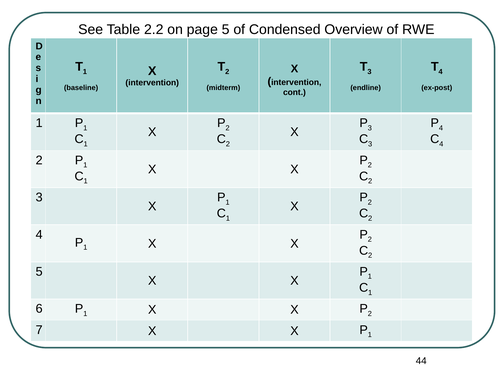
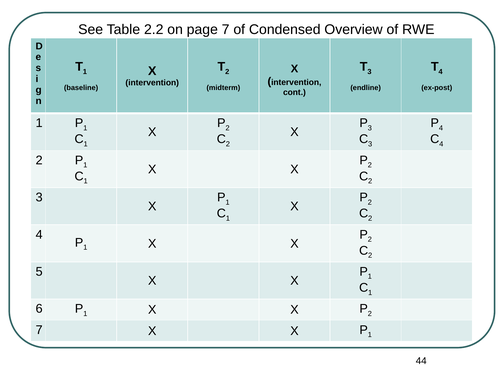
page 5: 5 -> 7
